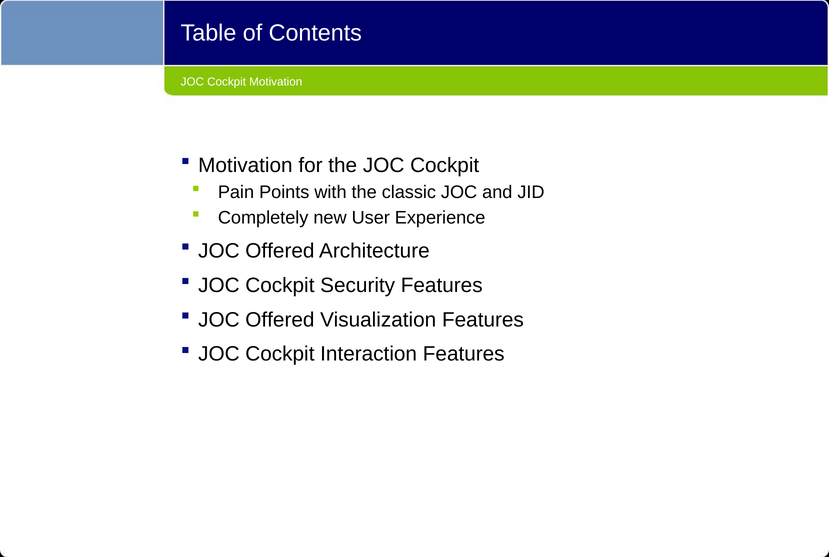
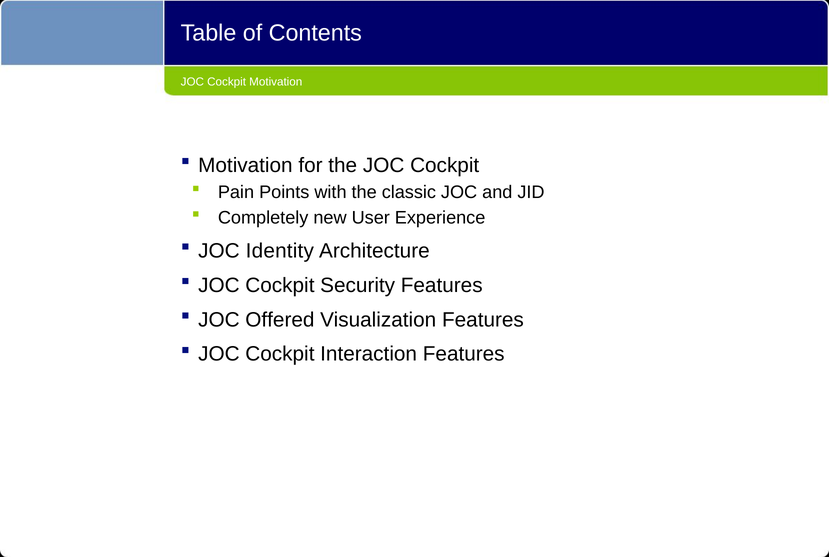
Offered at (280, 251): Offered -> Identity
